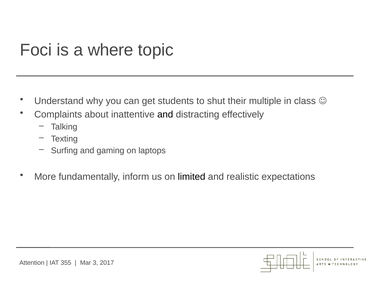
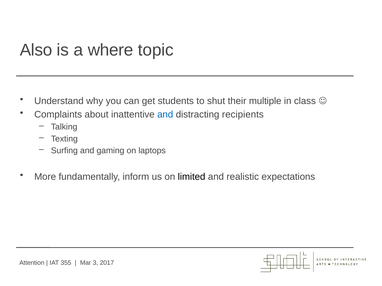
Foci: Foci -> Also
and at (165, 115) colour: black -> blue
effectively: effectively -> recipients
